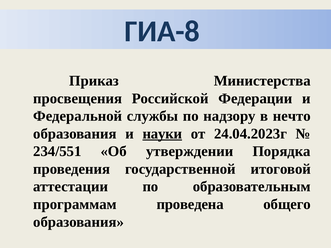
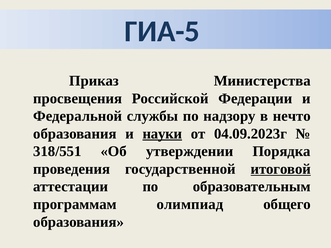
ГИА-8: ГИА-8 -> ГИА-5
24.04.2023г: 24.04.2023г -> 04.09.2023г
234/551: 234/551 -> 318/551
итоговой underline: none -> present
проведена: проведена -> олимпиад
